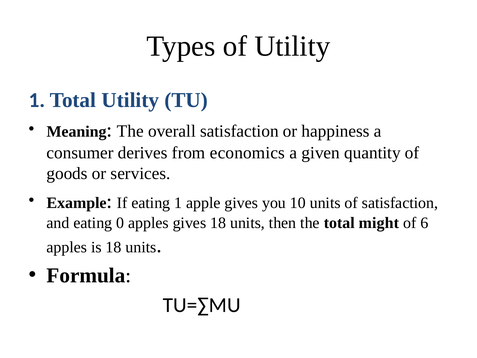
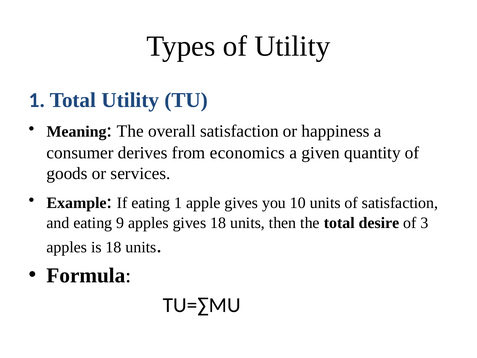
0: 0 -> 9
might: might -> desire
6: 6 -> 3
